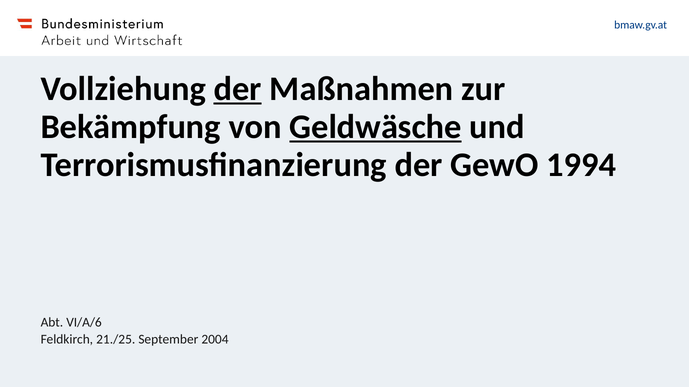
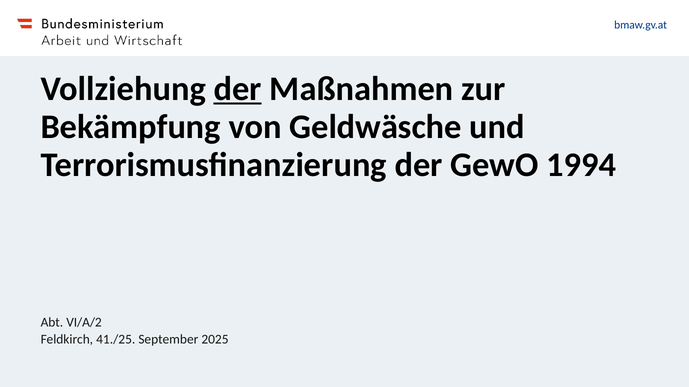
Geldwäsche underline: present -> none
VI/A/6: VI/A/6 -> VI/A/2
21./25: 21./25 -> 41./25
2004: 2004 -> 2025
